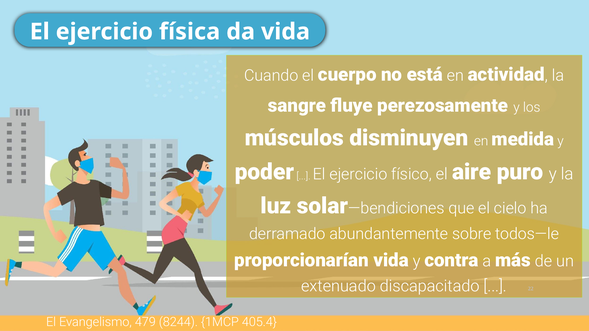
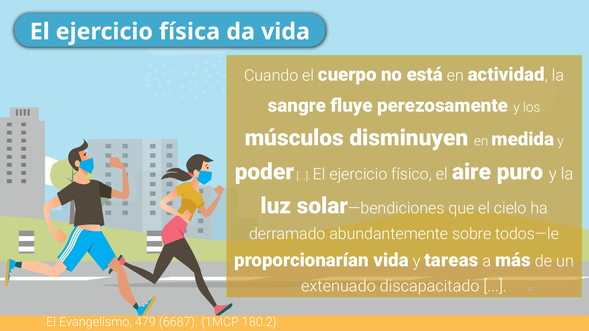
contra: contra -> tareas
8244: 8244 -> 6687
405.4: 405.4 -> 180.2
